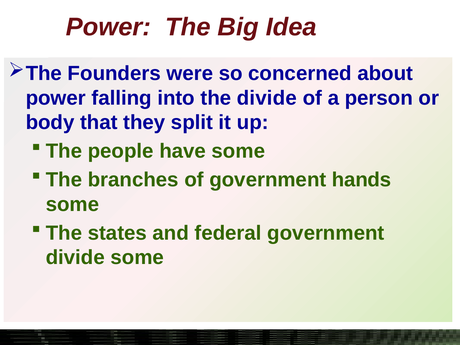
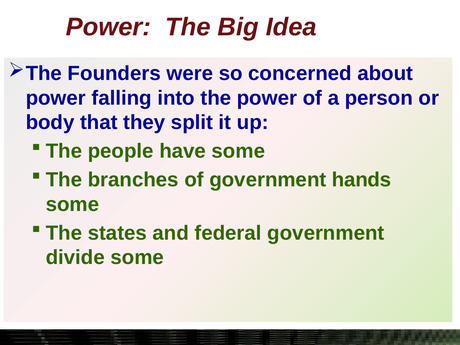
the divide: divide -> power
